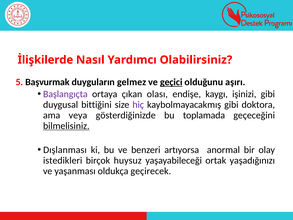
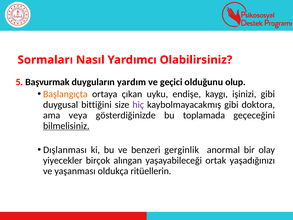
İlişkilerde: İlişkilerde -> Sormaları
gelmez: gelmez -> yardım
geçici underline: present -> none
aşırı: aşırı -> olup
Başlangıçta colour: purple -> orange
olası: olası -> uyku
artıyorsa: artıyorsa -> gerginlik
istedikleri: istedikleri -> yiyecekler
huysuz: huysuz -> alıngan
geçirecek: geçirecek -> ritüellerin
